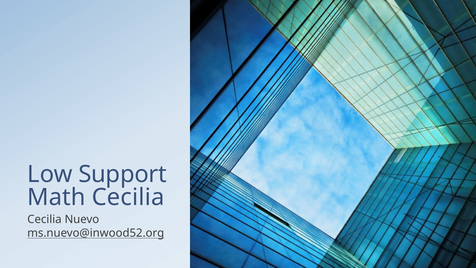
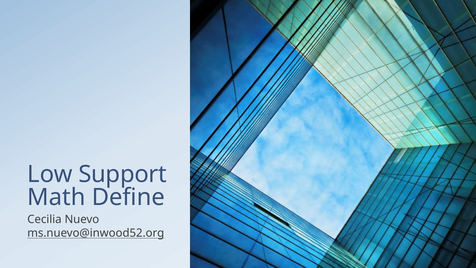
Math Cecilia: Cecilia -> Define
